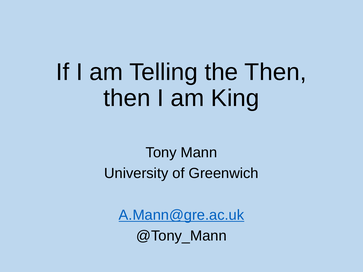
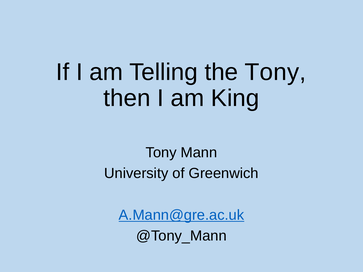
the Then: Then -> Tony
